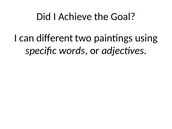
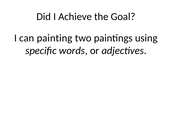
different: different -> painting
